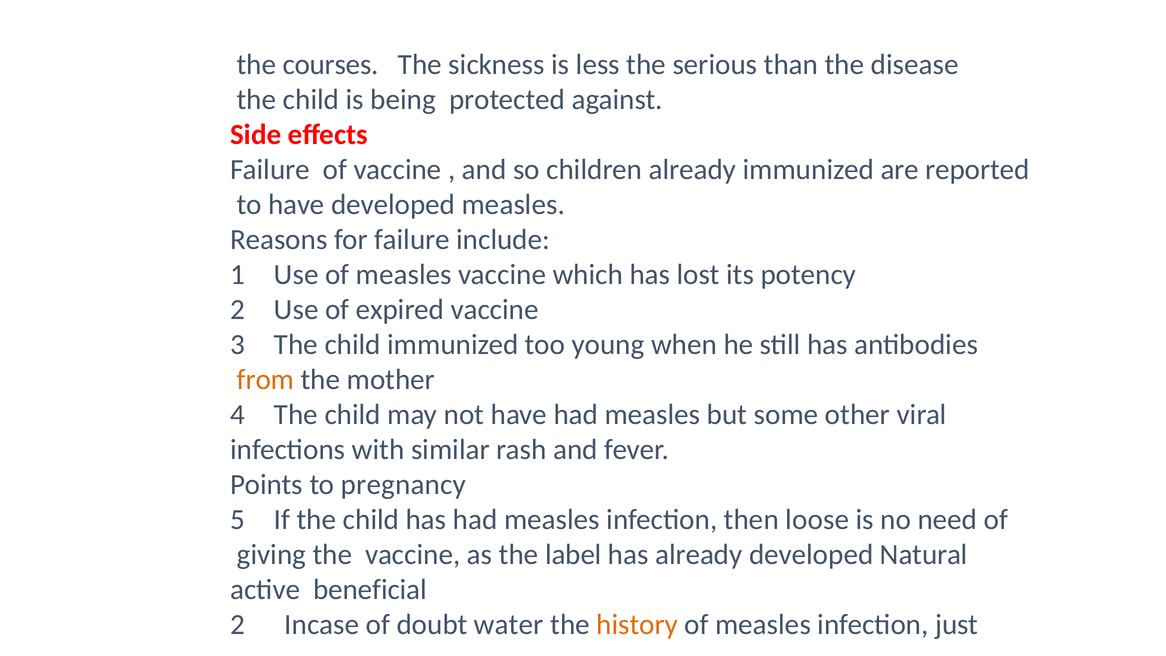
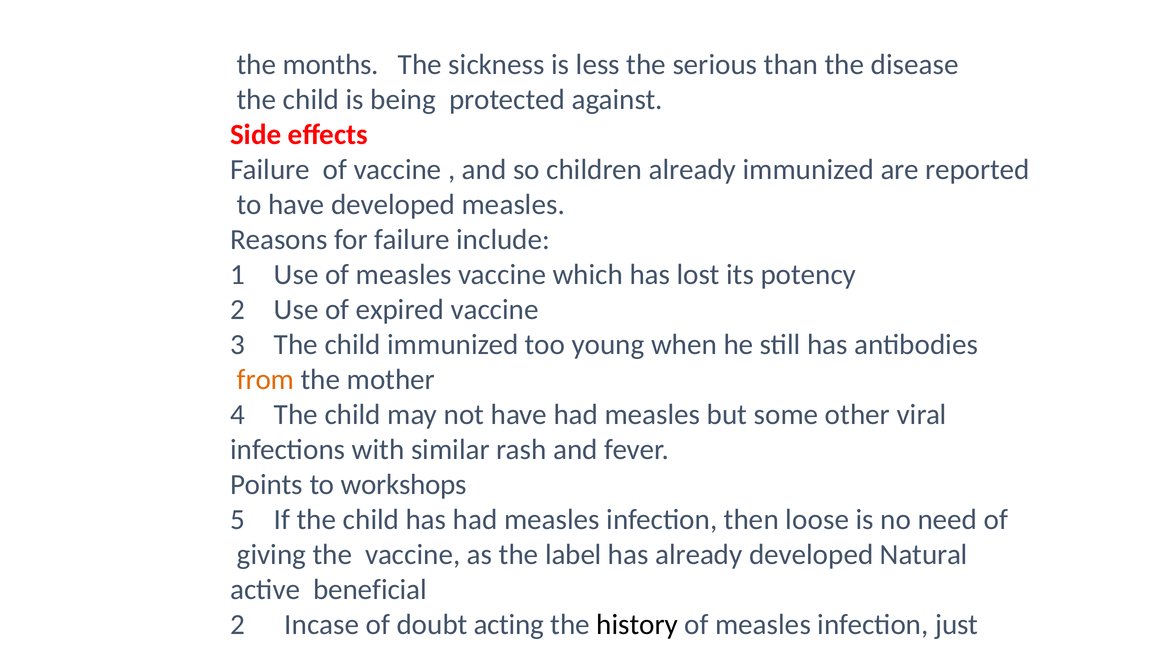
courses: courses -> months
pregnancy: pregnancy -> workshops
water: water -> acting
history colour: orange -> black
